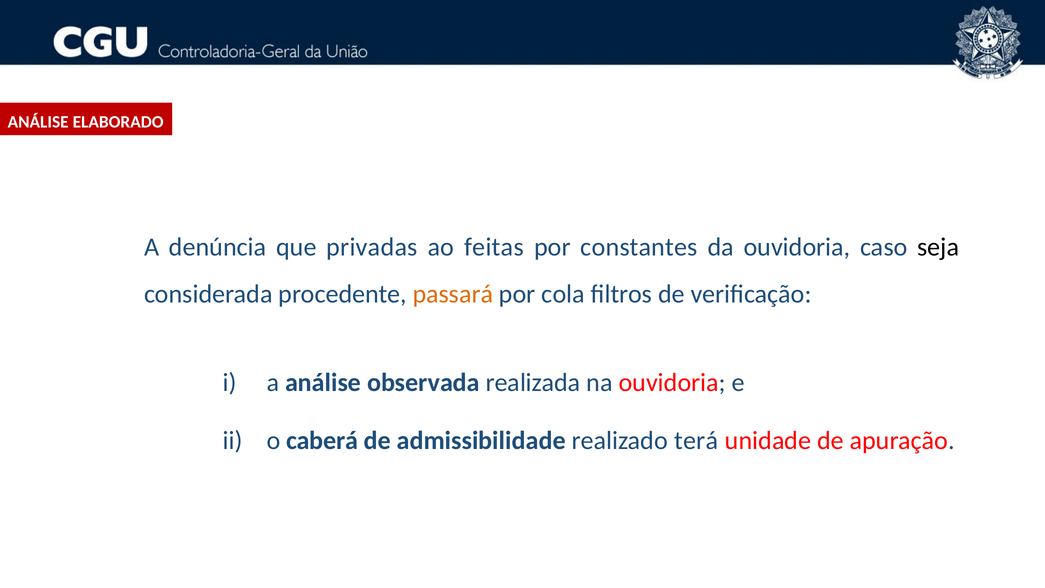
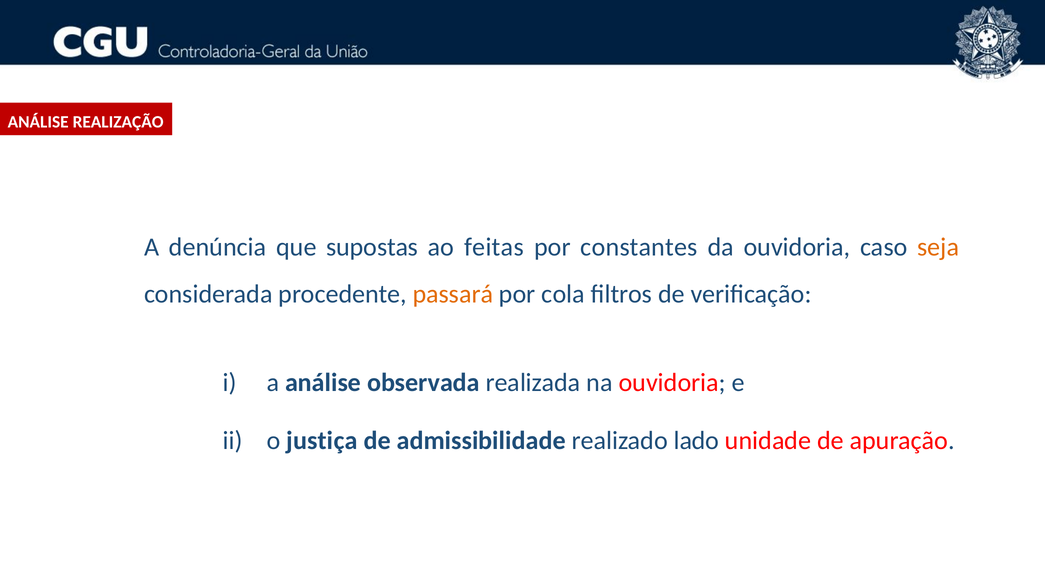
ELABORADO: ELABORADO -> REALIZAÇÃO
privadas: privadas -> supostas
seja colour: black -> orange
caberá: caberá -> justiça
terá: terá -> lado
